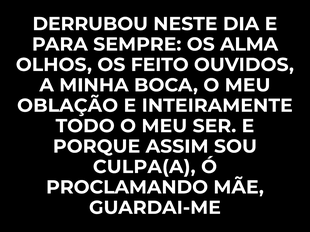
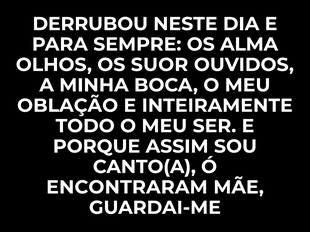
FEITO: FEITO -> SUOR
CULPA(A: CULPA(A -> CANTO(A
PROCLAMANDO: PROCLAMANDO -> ENCONTRARAM
